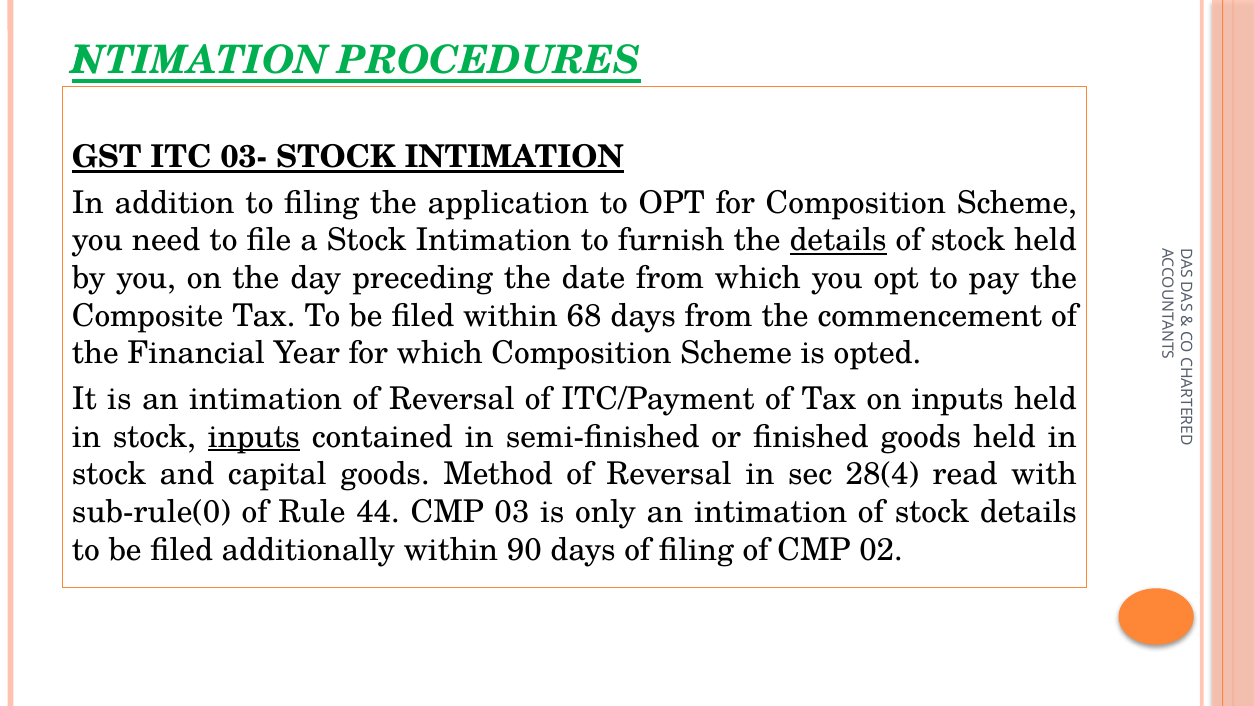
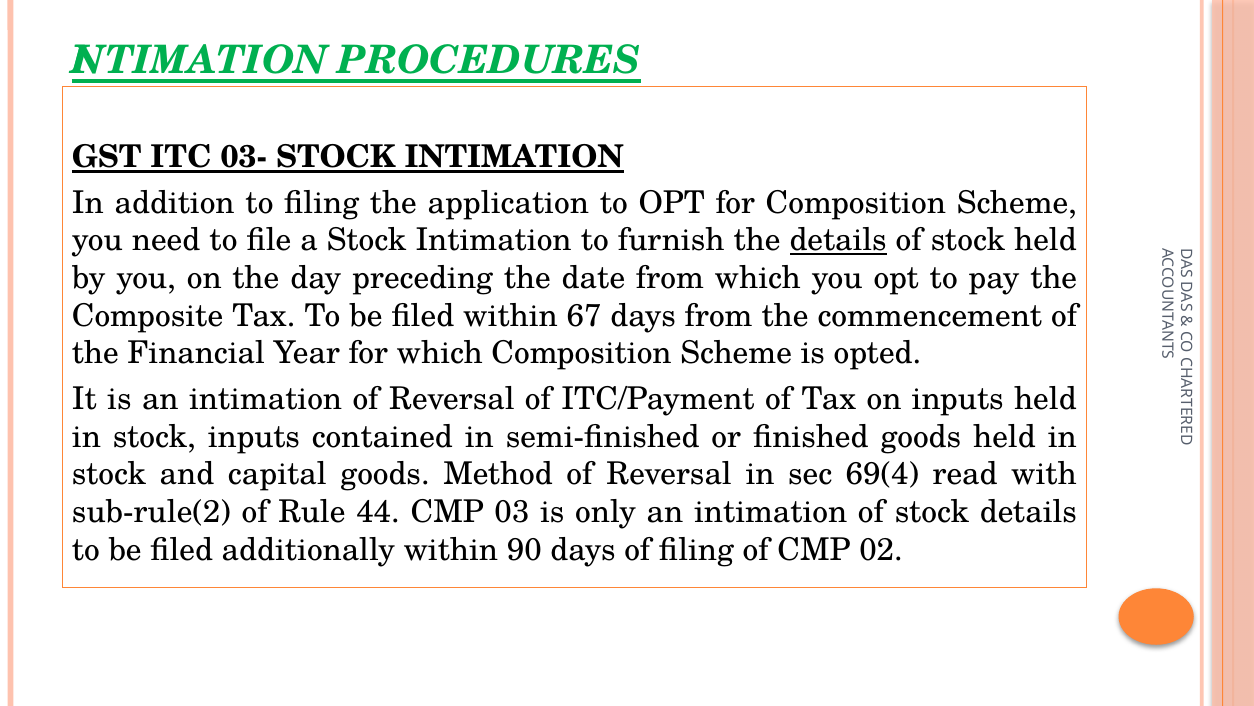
68: 68 -> 67
inputs at (254, 436) underline: present -> none
28(4: 28(4 -> 69(4
sub-rule(0: sub-rule(0 -> sub-rule(2
